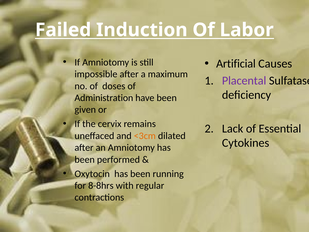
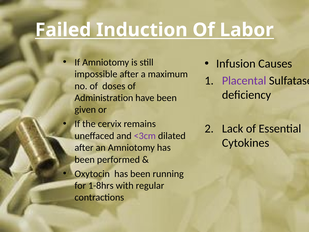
Artificial: Artificial -> Infusion
<3cm colour: orange -> purple
8-8hrs: 8-8hrs -> 1-8hrs
